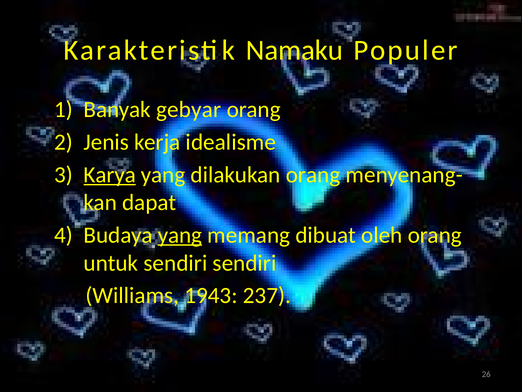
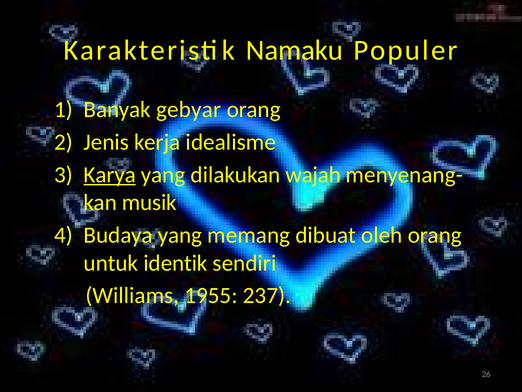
dilakukan orang: orang -> wajah
dapat: dapat -> musik
yang at (180, 235) underline: present -> none
untuk sendiri: sendiri -> identik
1943: 1943 -> 1955
